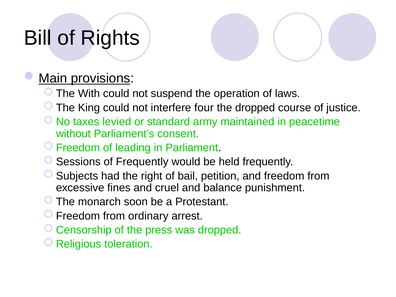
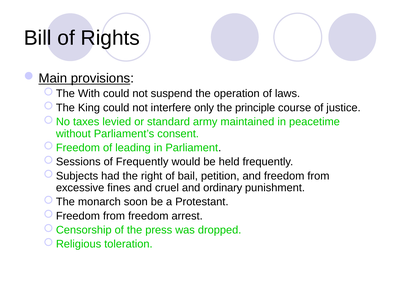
four: four -> only
the dropped: dropped -> principle
balance: balance -> ordinary
from ordinary: ordinary -> freedom
